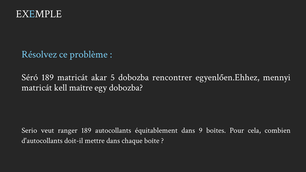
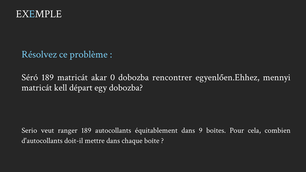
5: 5 -> 0
maître: maître -> départ
